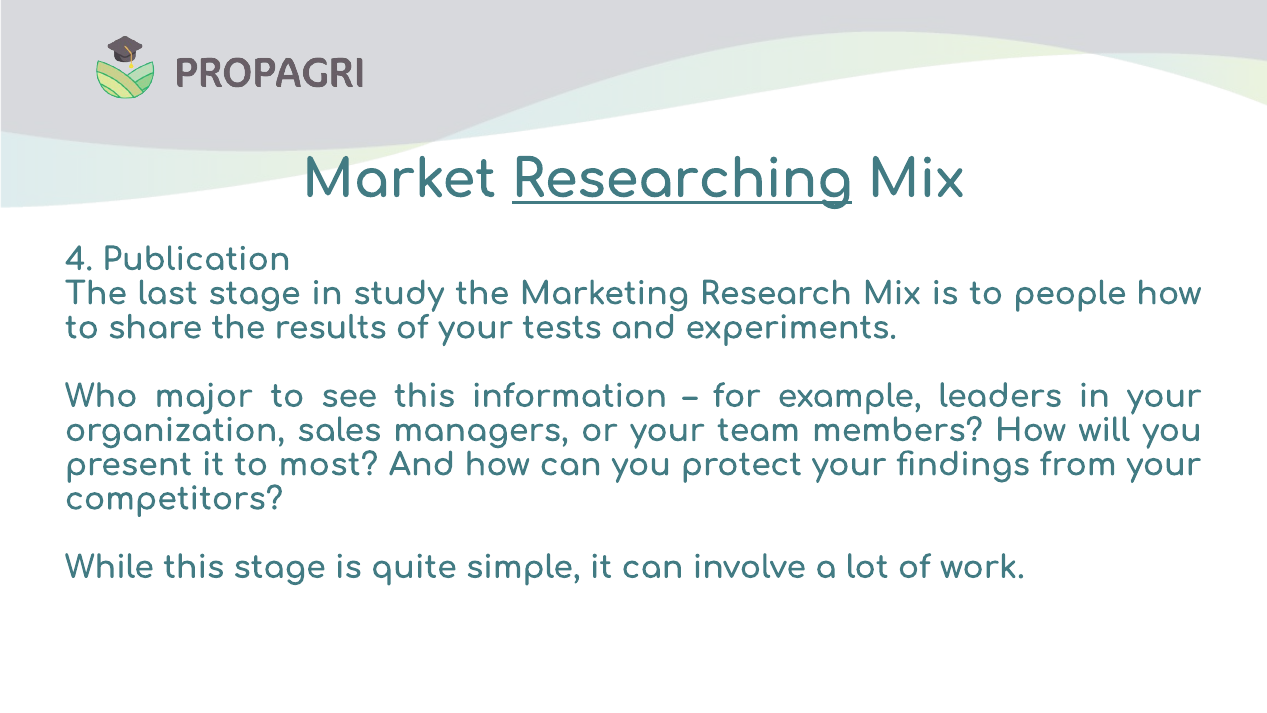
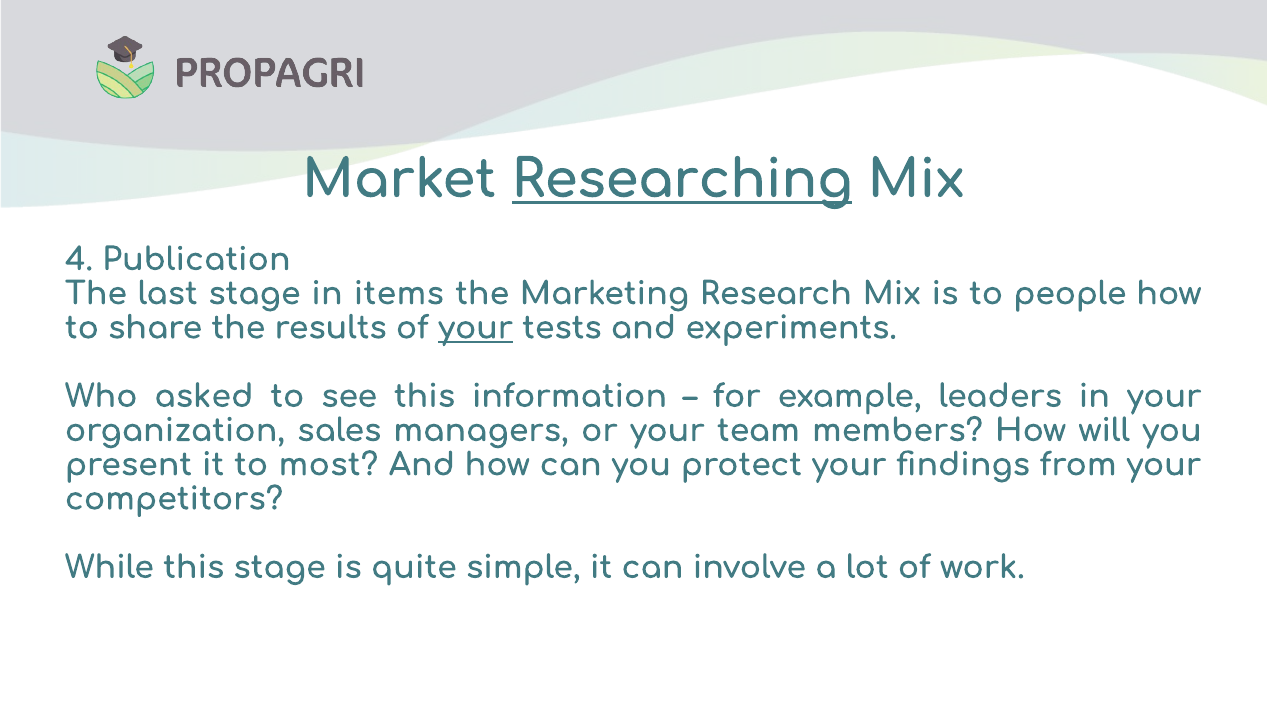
study: study -> items
your at (476, 328) underline: none -> present
major: major -> asked
